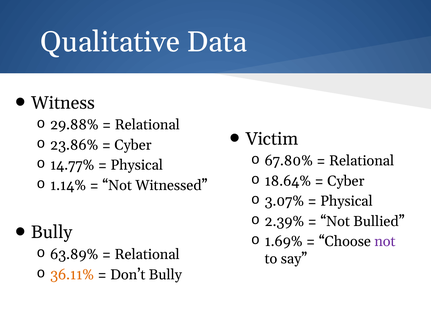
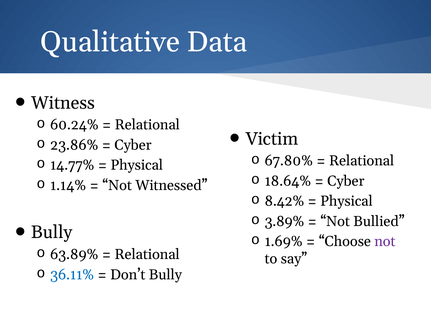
29.88%: 29.88% -> 60.24%
3.07%: 3.07% -> 8.42%
2.39%: 2.39% -> 3.89%
36.11% colour: orange -> blue
